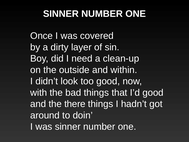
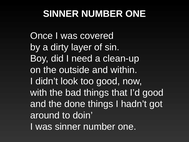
there: there -> done
